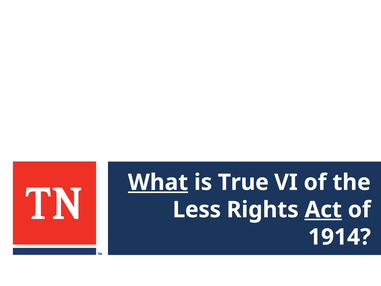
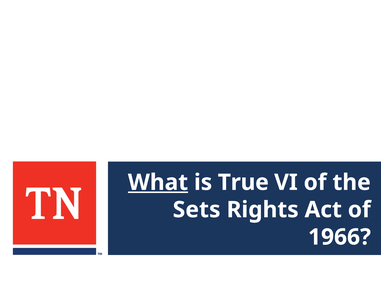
Less: Less -> Sets
Act underline: present -> none
1914: 1914 -> 1966
